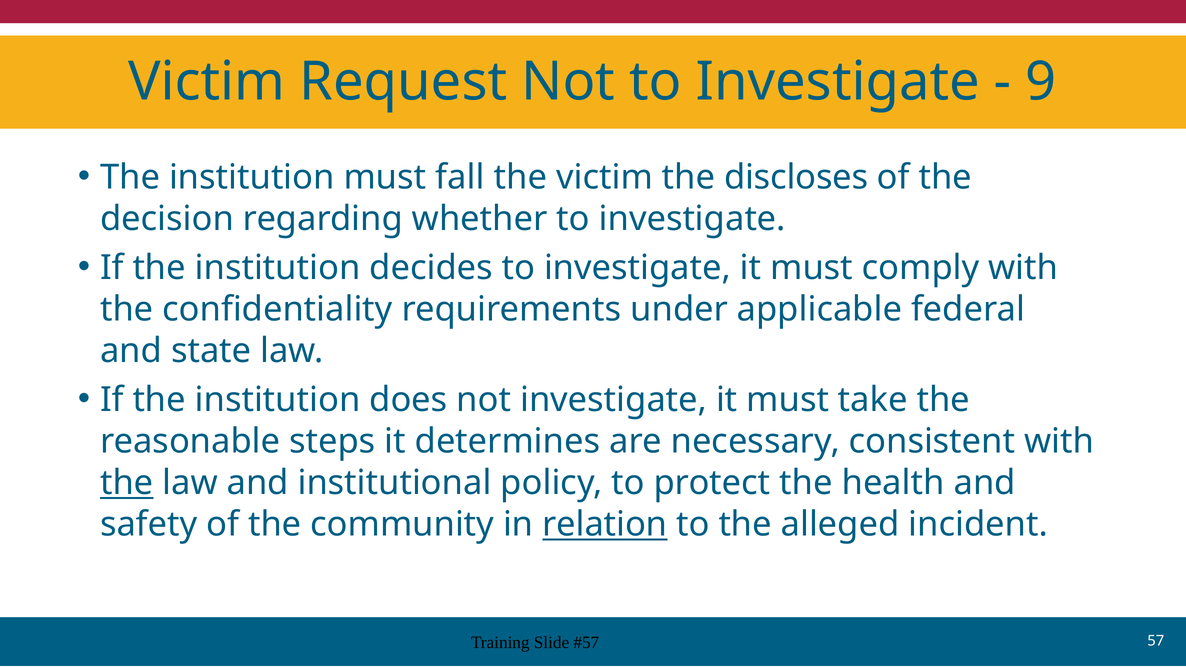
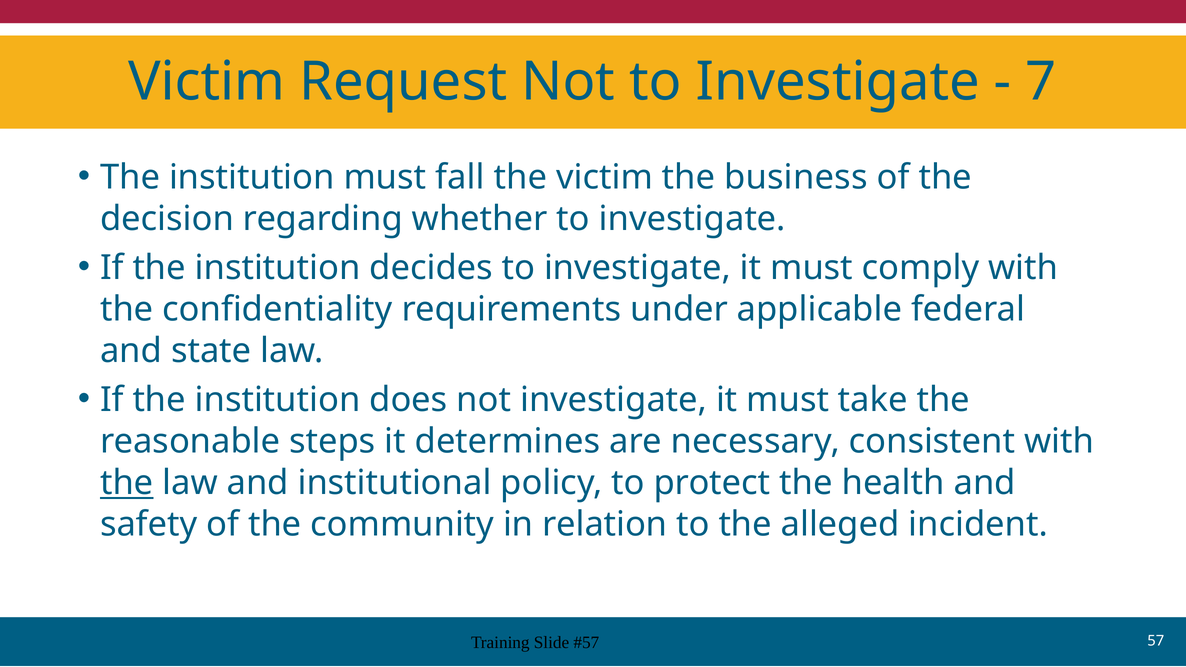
9: 9 -> 7
discloses: discloses -> business
relation underline: present -> none
